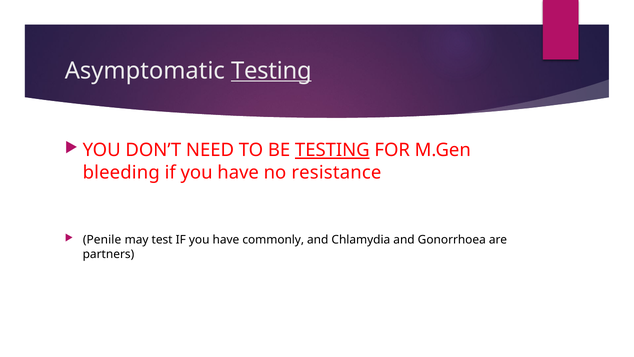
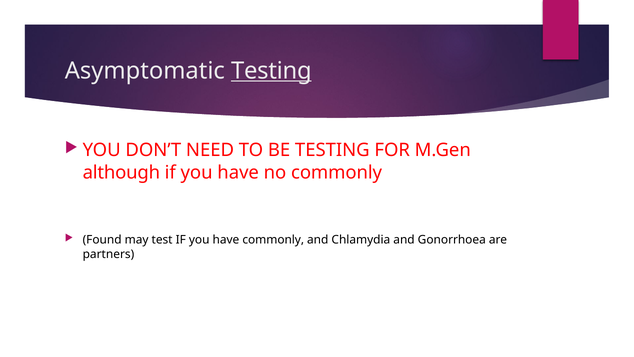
TESTING at (332, 150) underline: present -> none
bleeding: bleeding -> although
no resistance: resistance -> commonly
Penile: Penile -> Found
